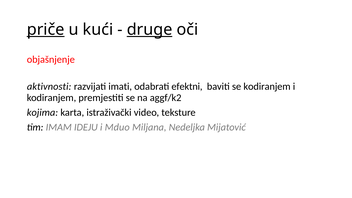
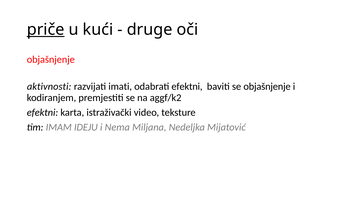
druge underline: present -> none
se kodiranjem: kodiranjem -> objašnjenje
kojima at (42, 112): kojima -> efektni
Mduo: Mduo -> Nema
